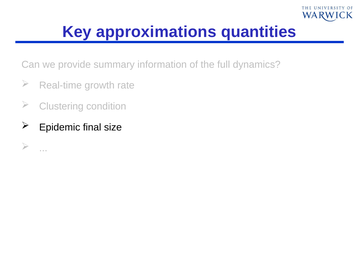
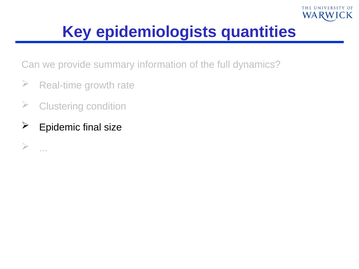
approximations: approximations -> epidemiologists
